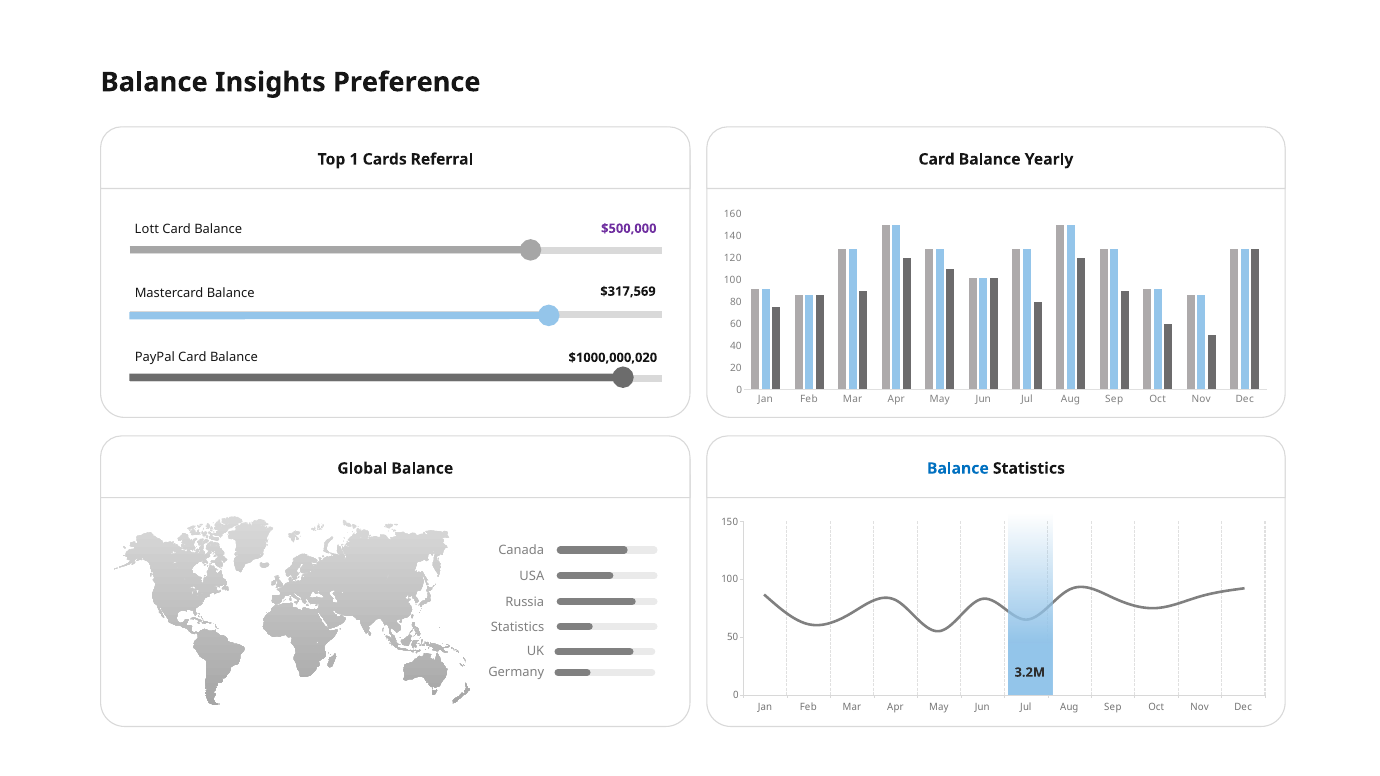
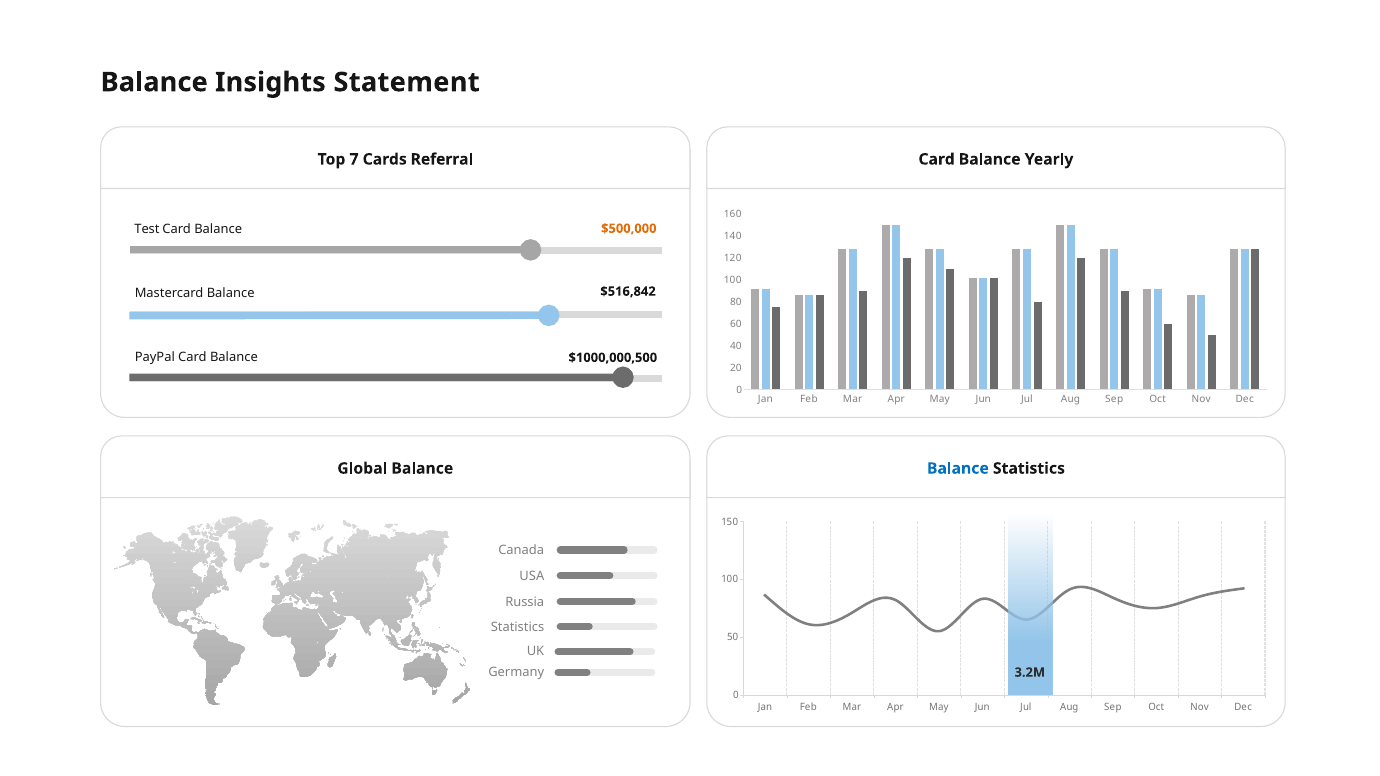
Preference: Preference -> Statement
1: 1 -> 7
Lott: Lott -> Test
$500,000 colour: purple -> orange
$317,569: $317,569 -> $516,842
$1000,000,020: $1000,000,020 -> $1000,000,500
